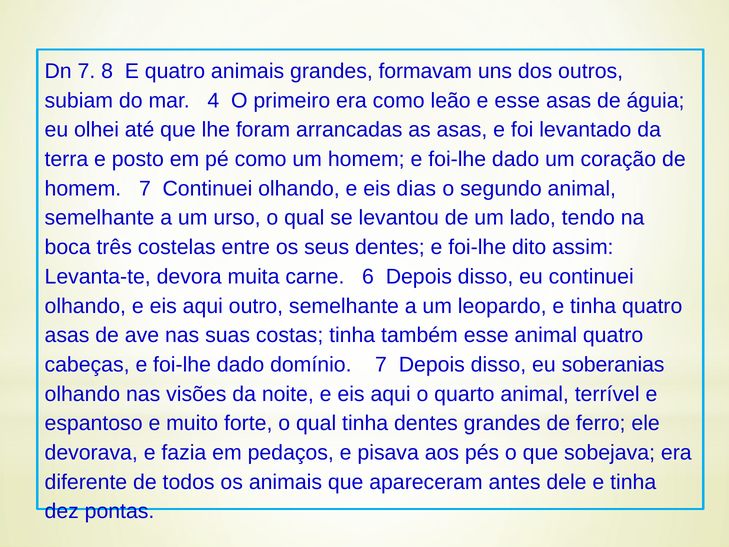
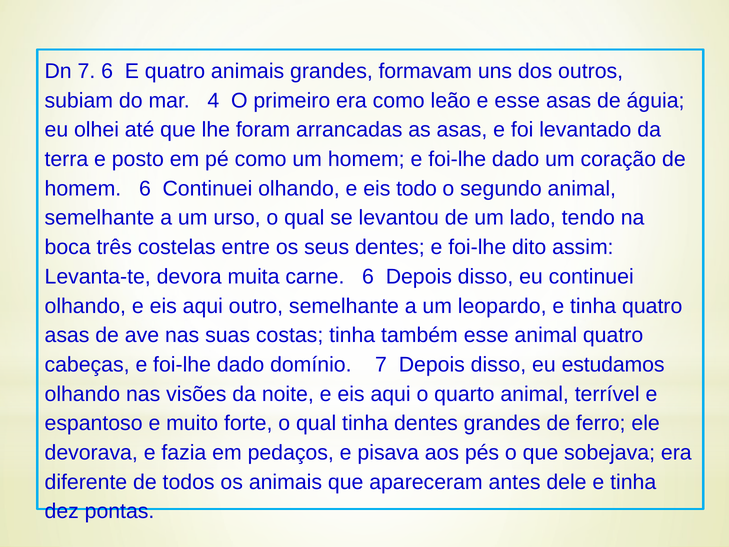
7 8: 8 -> 6
homem 7: 7 -> 6
dias: dias -> todo
soberanias: soberanias -> estudamos
